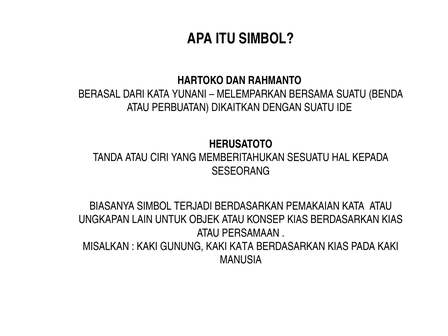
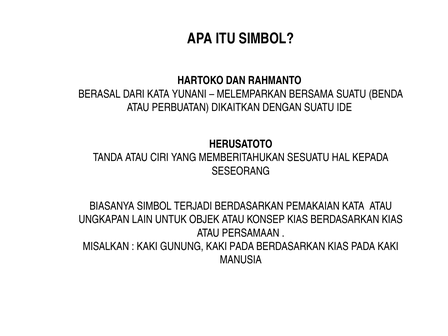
KAKI KATA: KATA -> PADA
